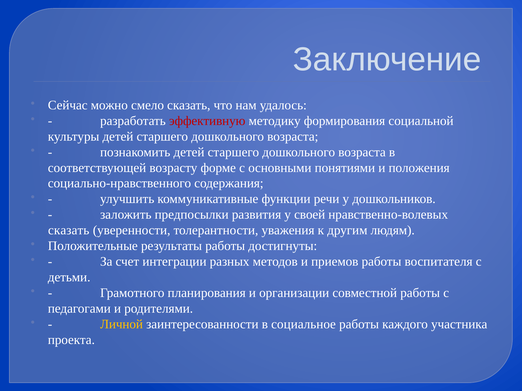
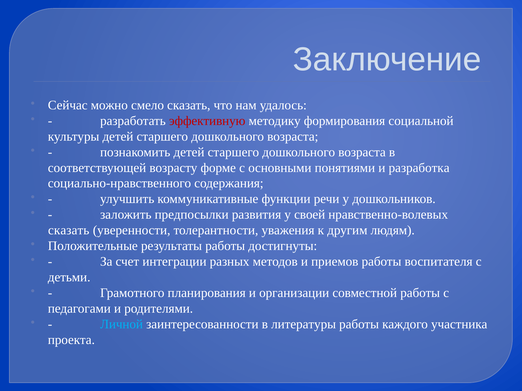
положения: положения -> разработка
Личной colour: yellow -> light blue
социальное: социальное -> литературы
